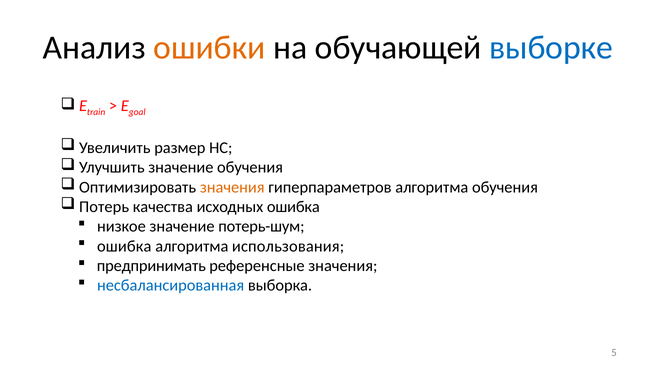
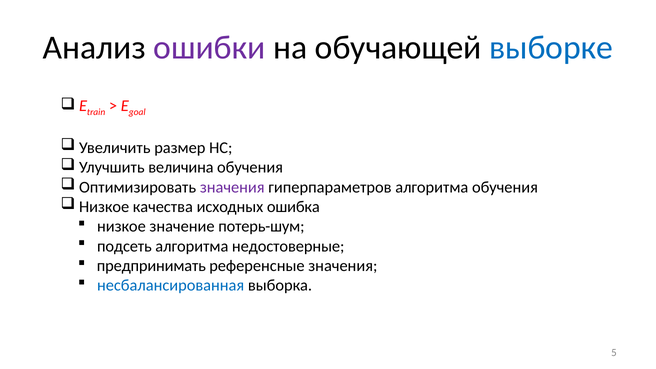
ошибки colour: orange -> purple
Улучшить значение: значение -> величина
значения at (232, 187) colour: orange -> purple
Потерь at (104, 207): Потерь -> Низкое
ошибка at (124, 246): ошибка -> подсеть
использования: использования -> недостоверные
